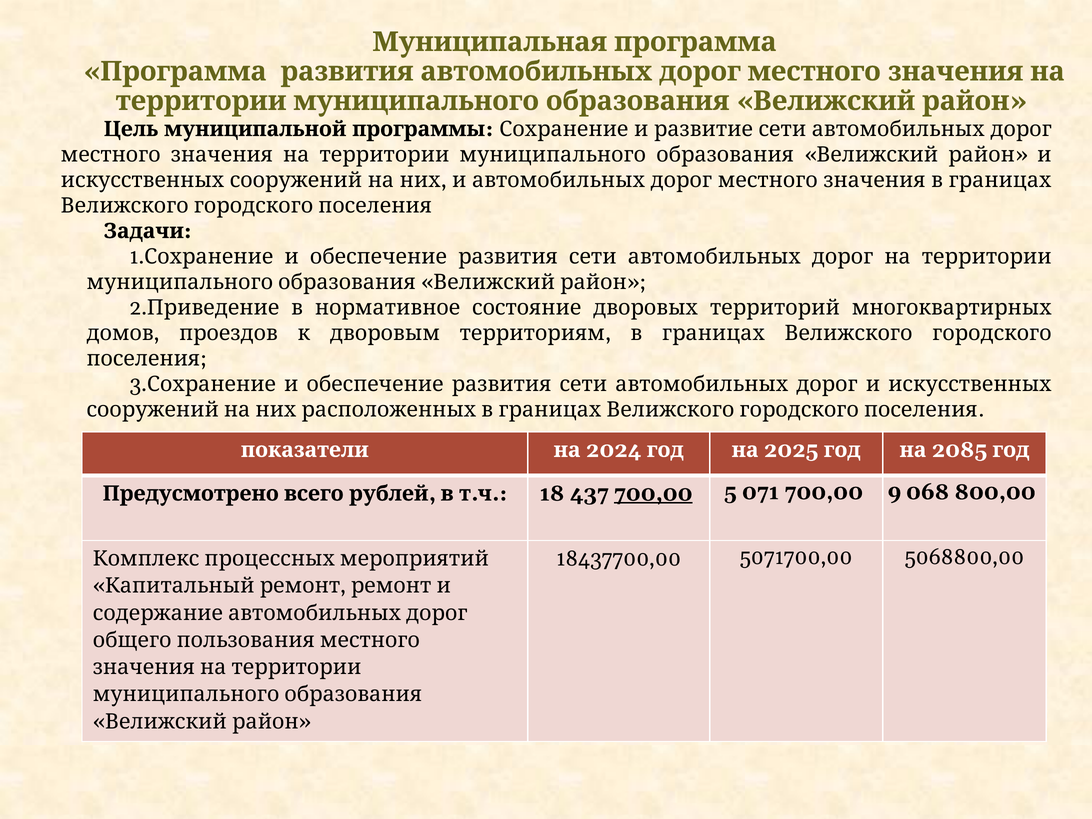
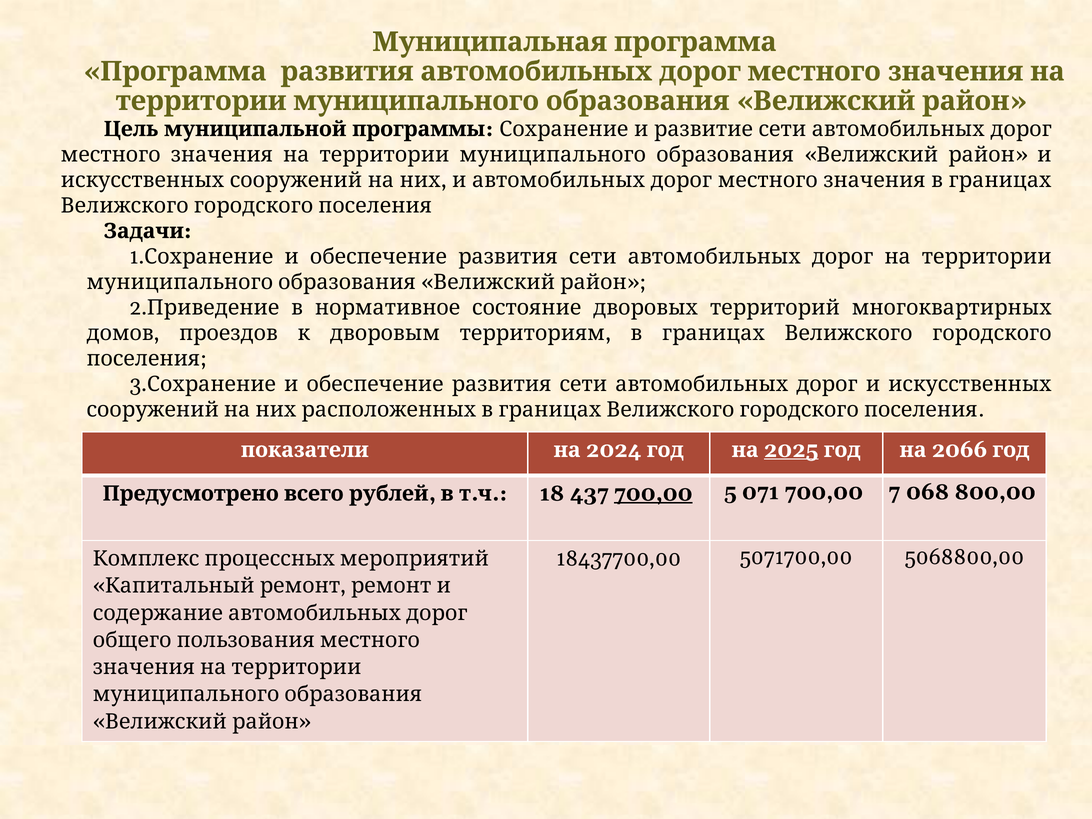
2025 underline: none -> present
2085: 2085 -> 2066
9: 9 -> 7
